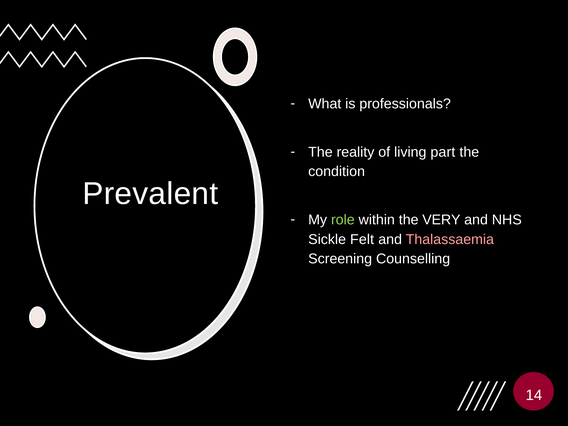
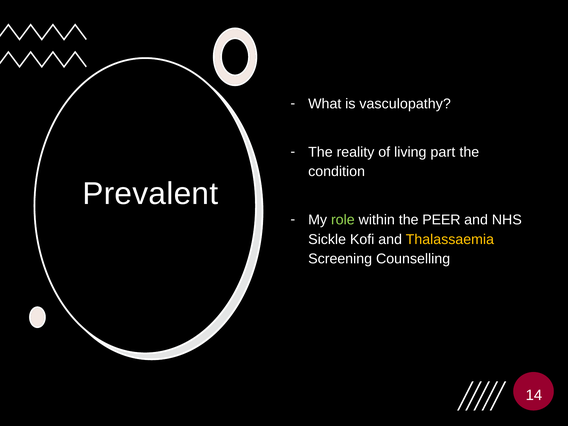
professionals: professionals -> vasculopathy
VERY: VERY -> PEER
Felt: Felt -> Kofi
Thalassaemia colour: pink -> yellow
